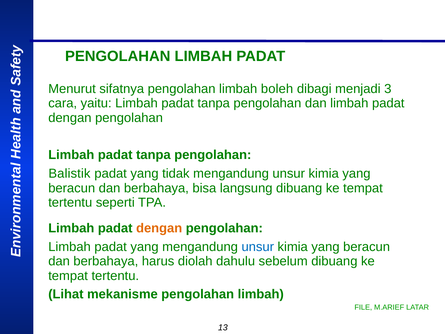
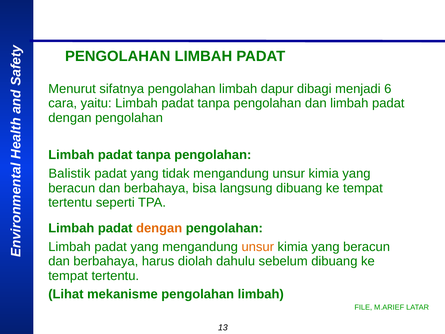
boleh: boleh -> dapur
3: 3 -> 6
unsur at (258, 247) colour: blue -> orange
